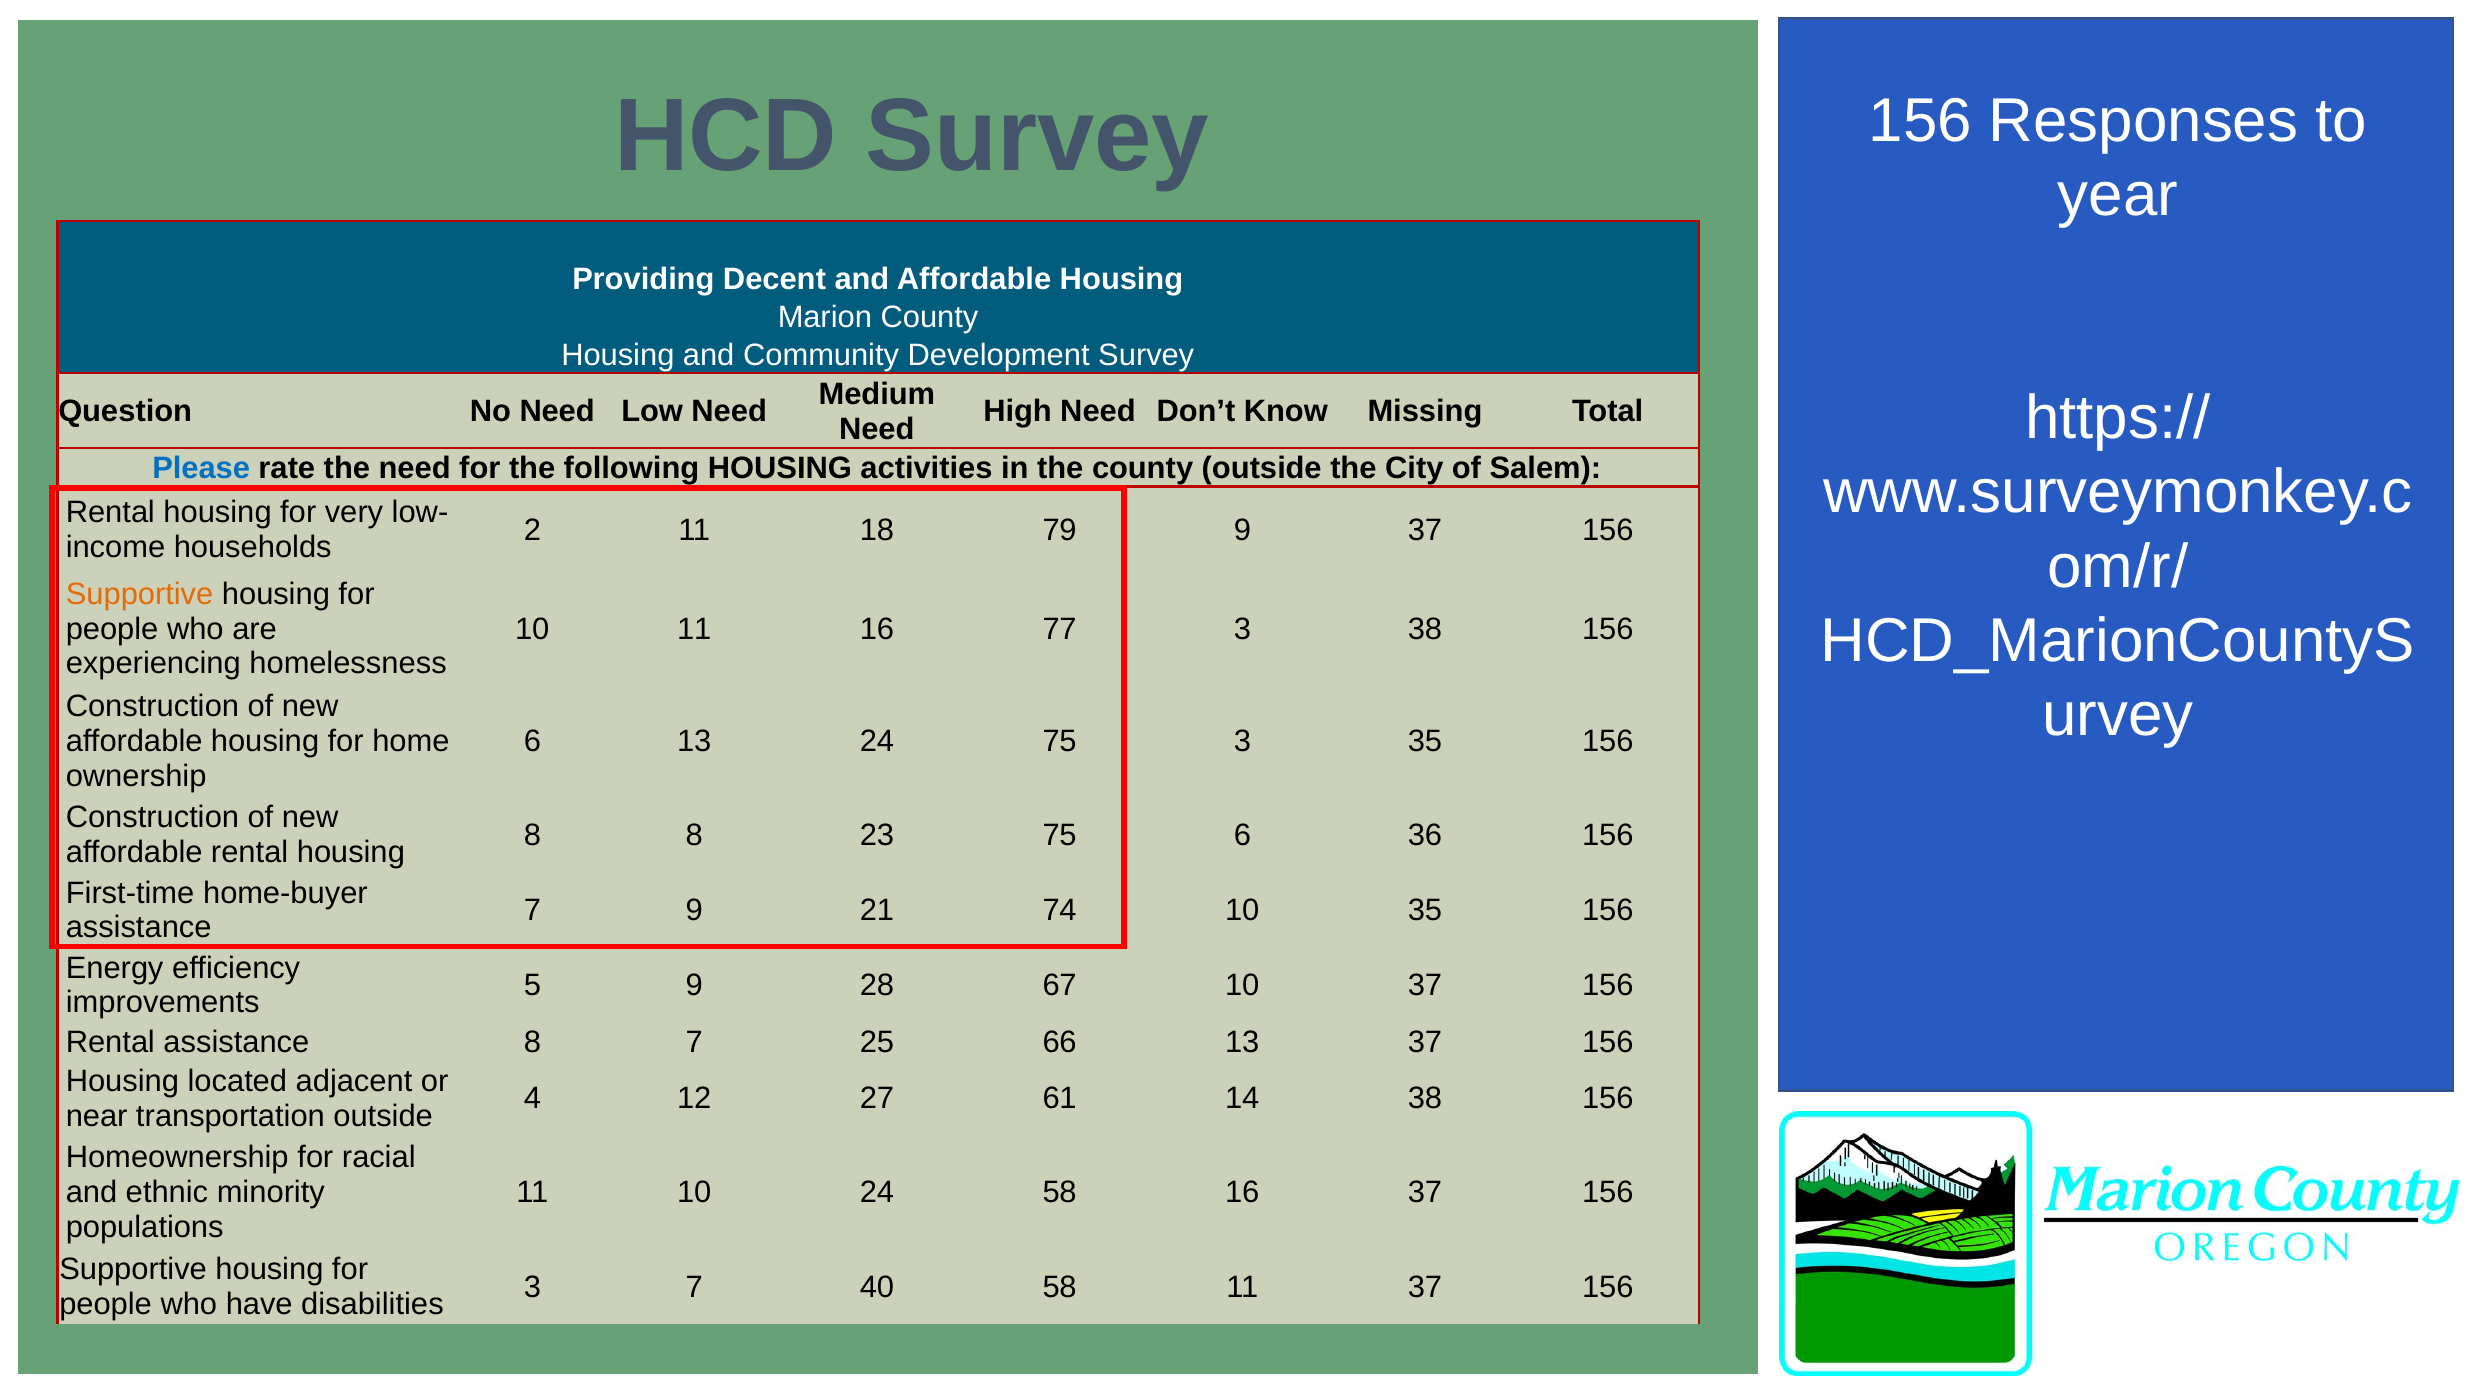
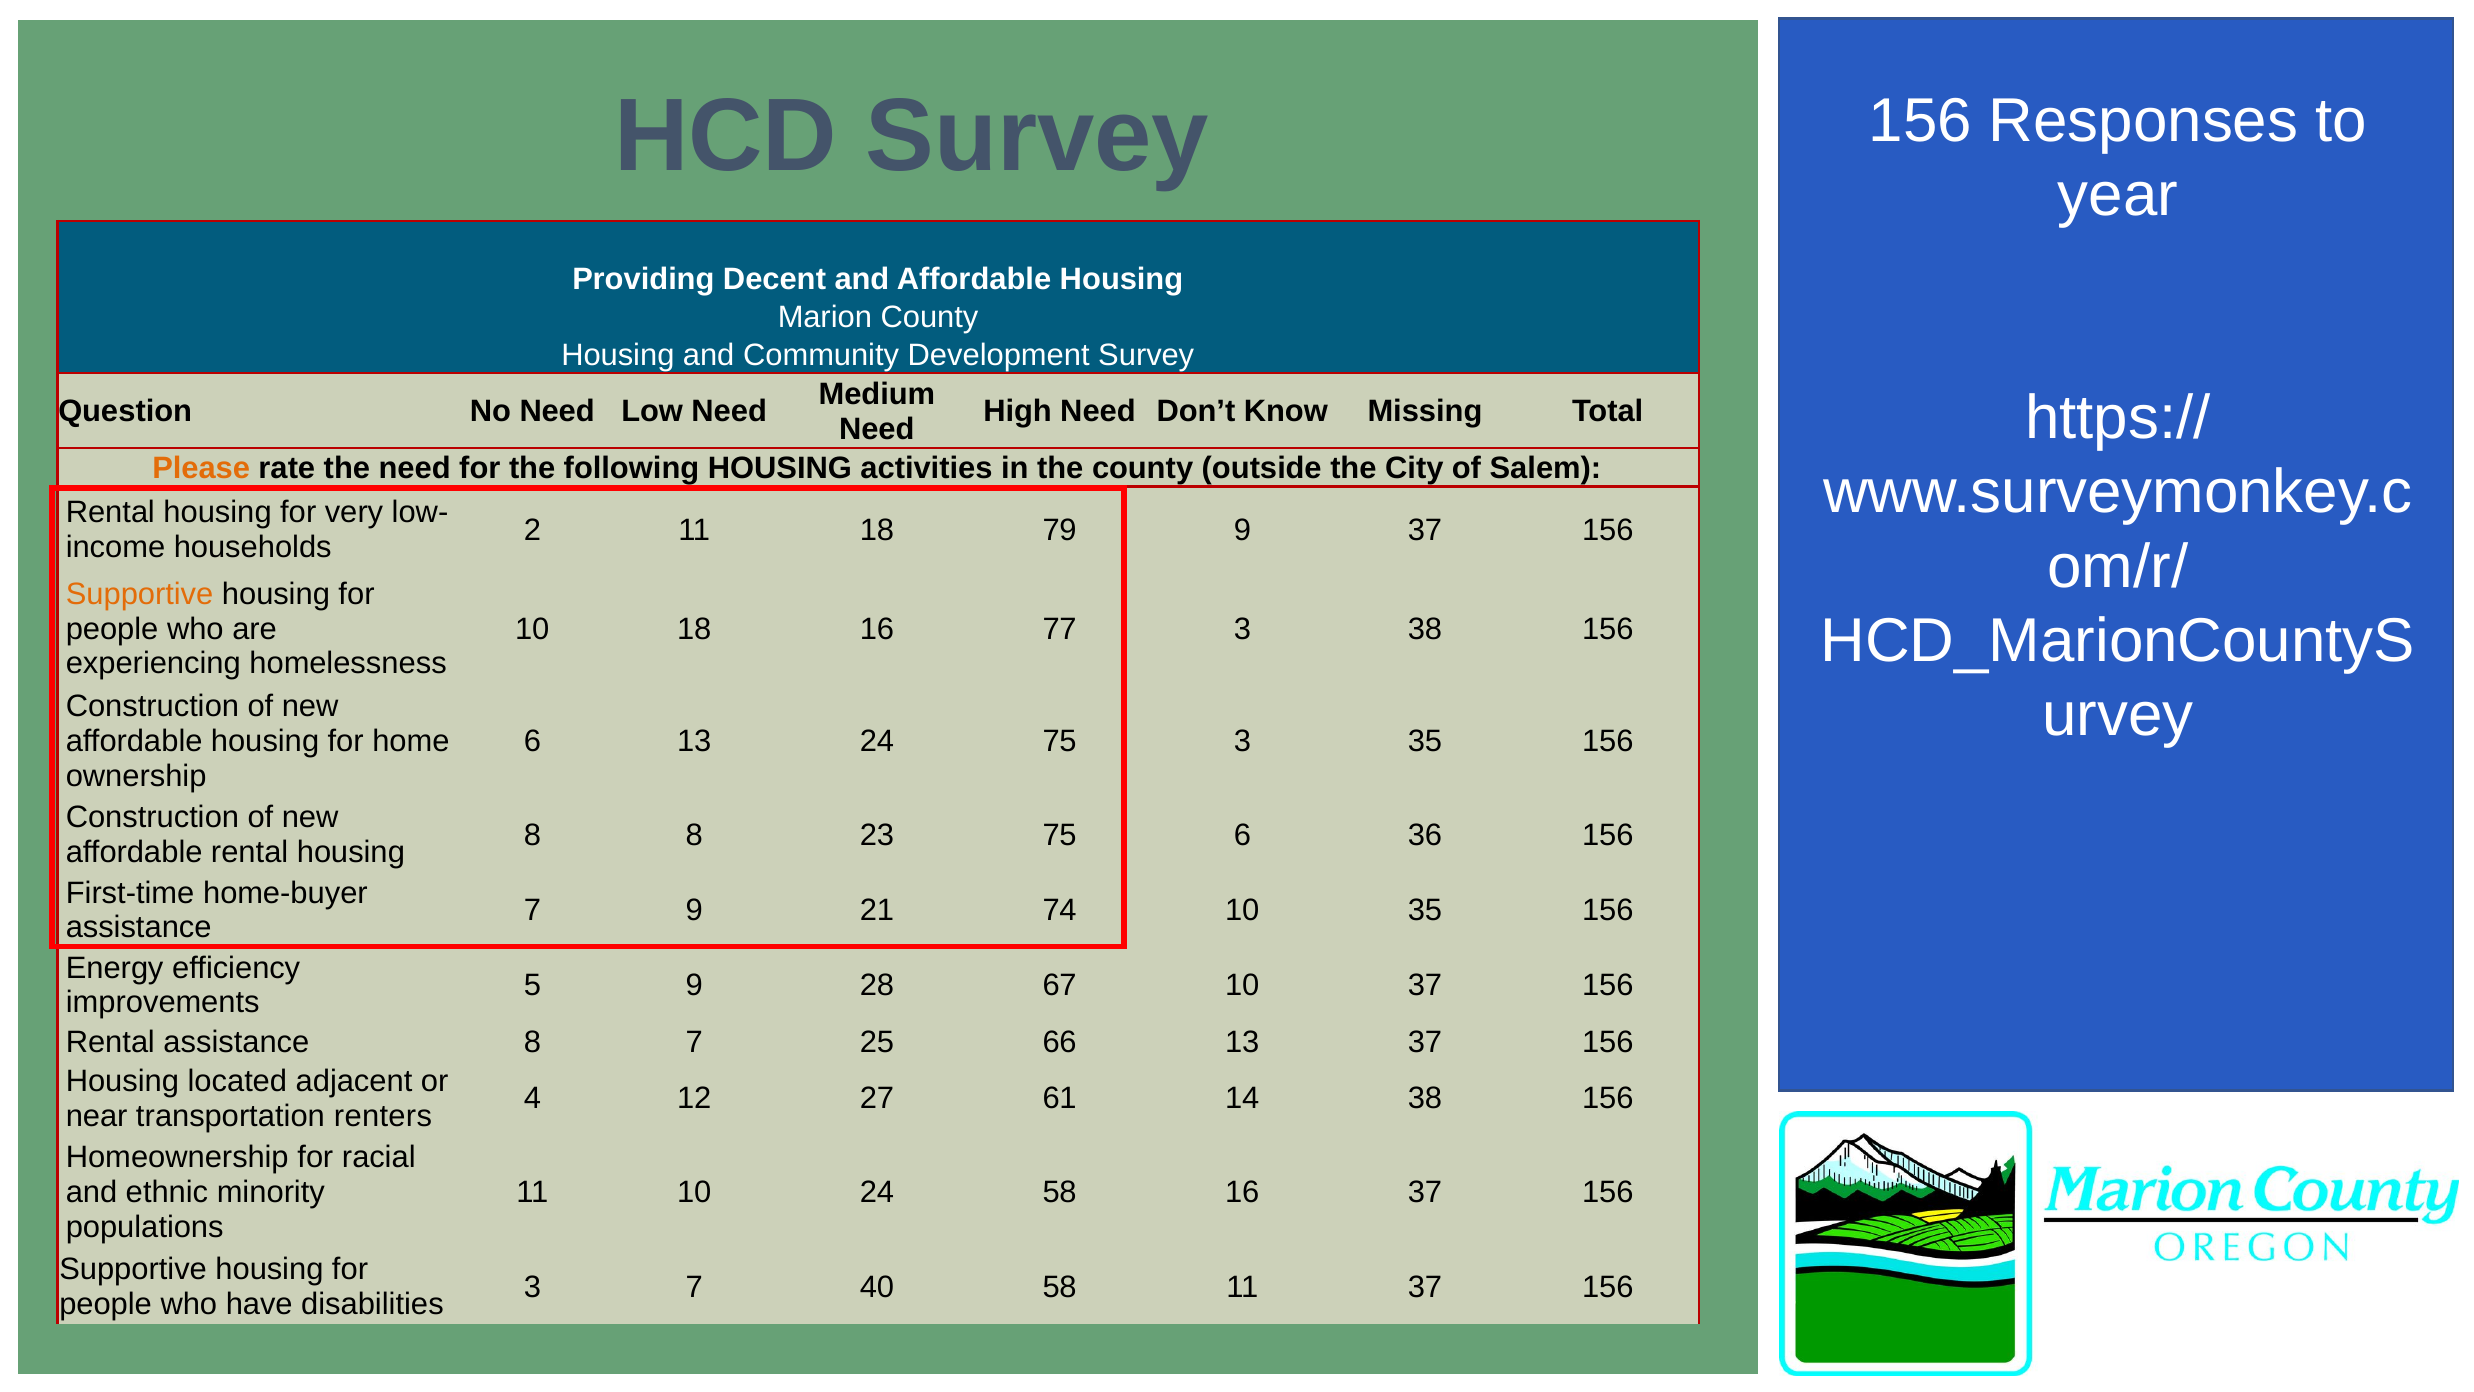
Please colour: blue -> orange
10 11: 11 -> 18
transportation outside: outside -> renters
